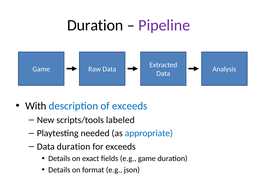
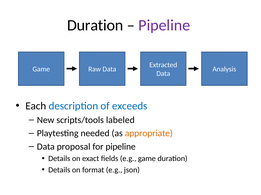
With: With -> Each
appropriate colour: blue -> orange
Data duration: duration -> proposal
for exceeds: exceeds -> pipeline
